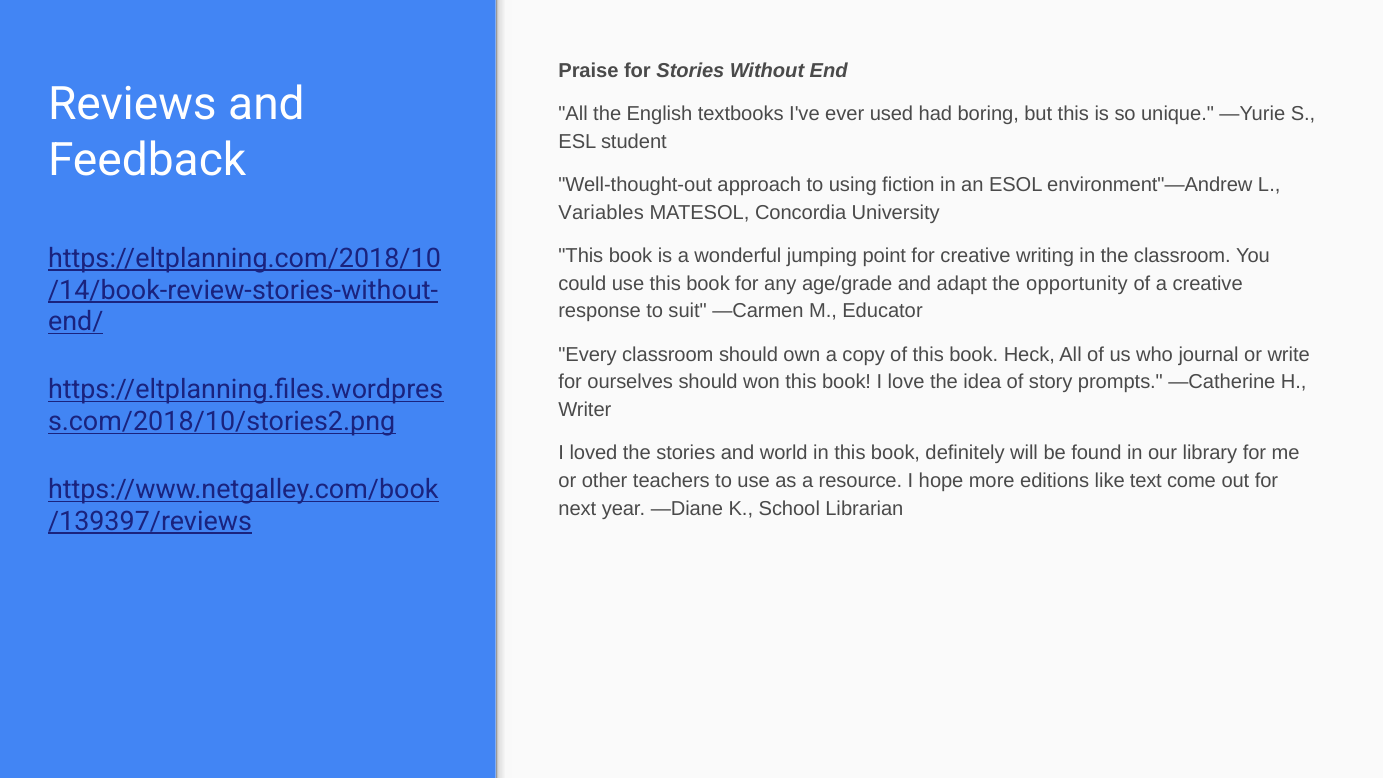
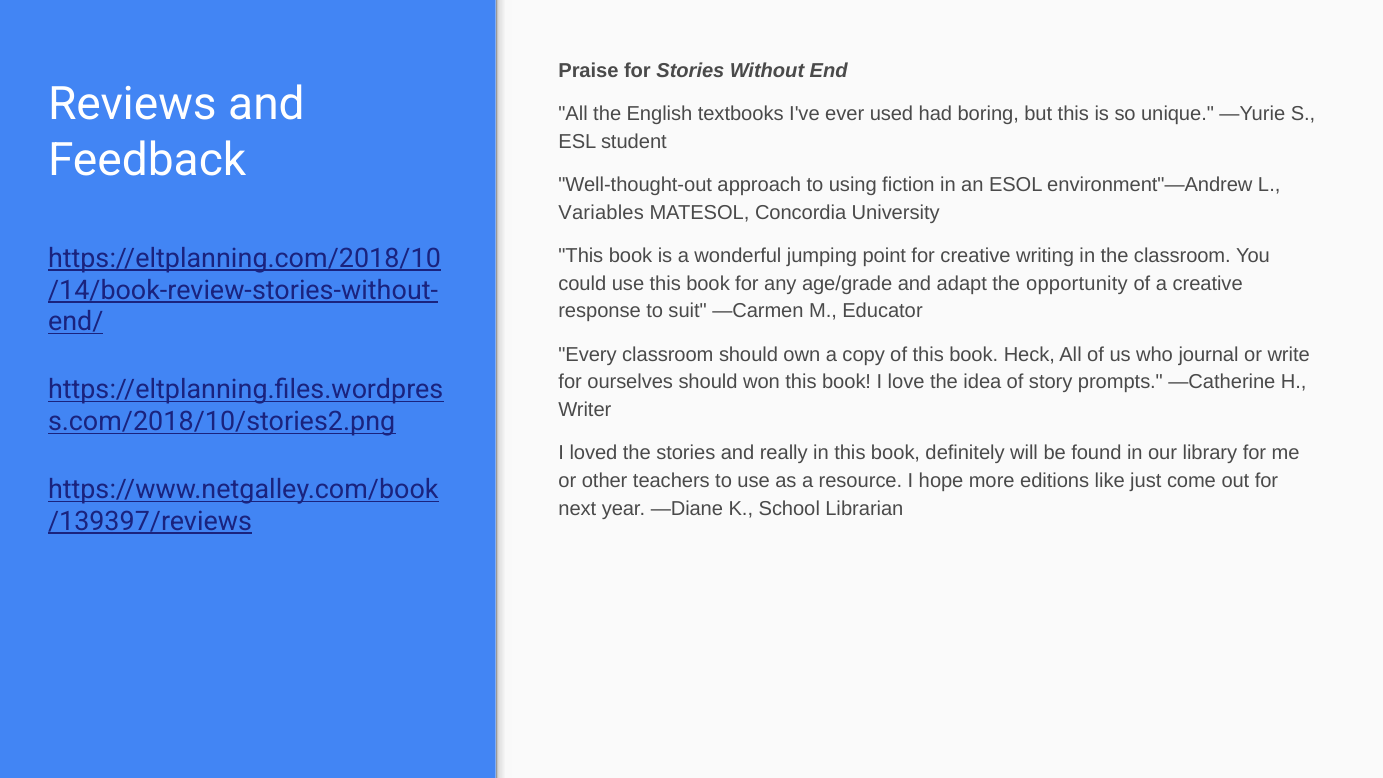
world: world -> really
text: text -> just
